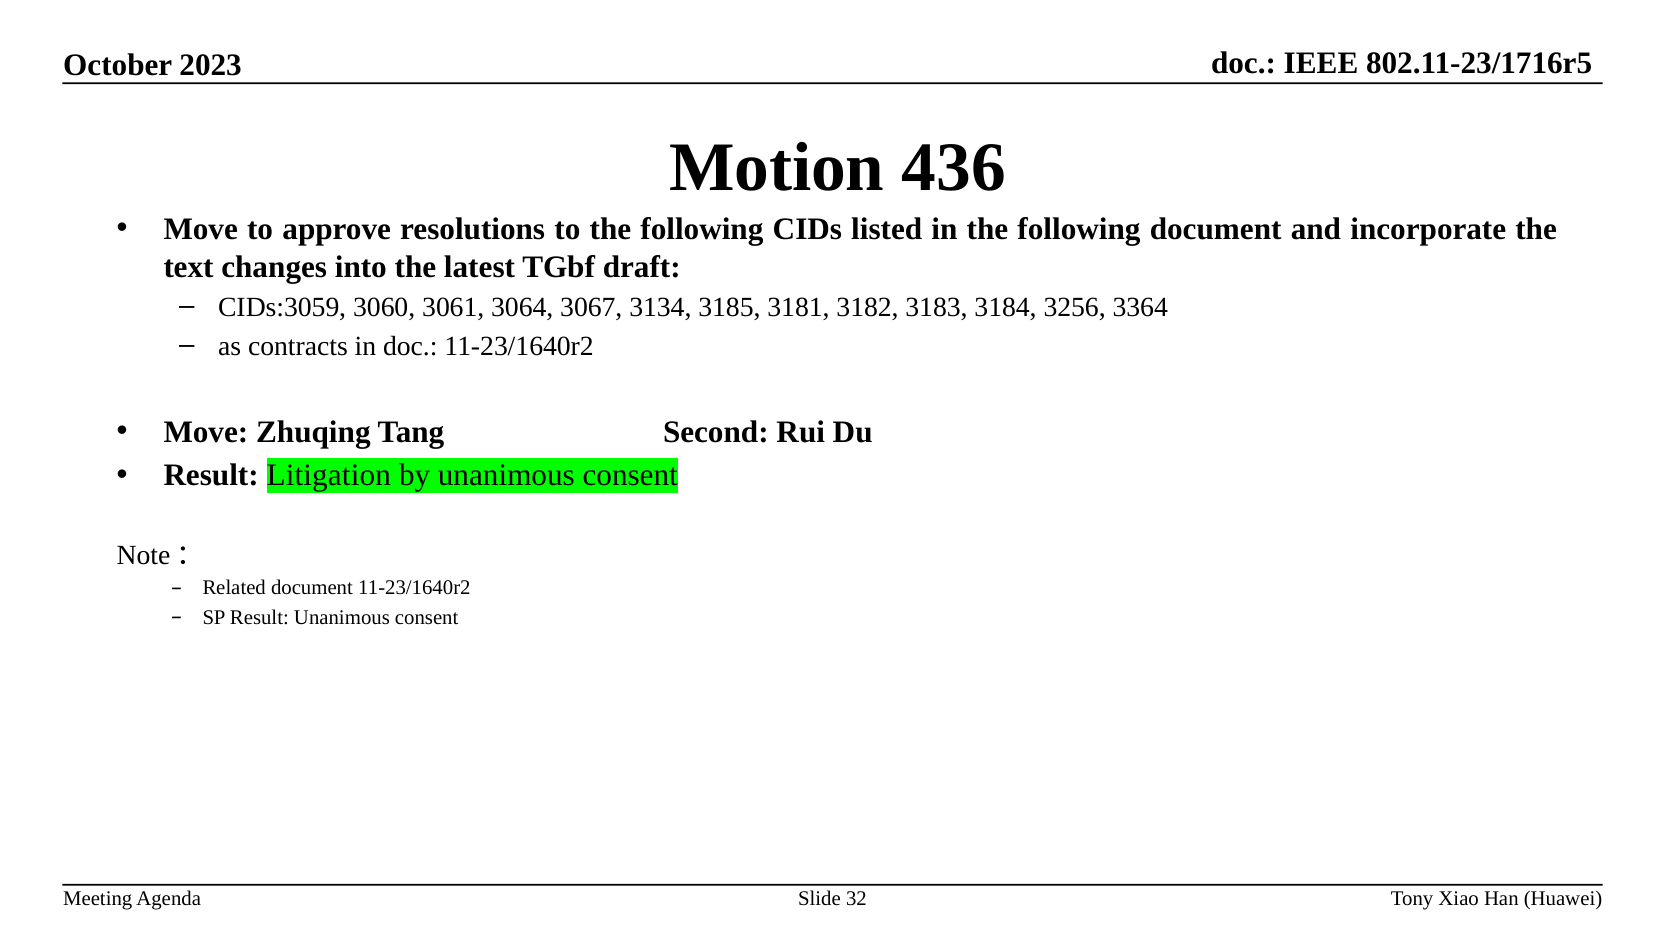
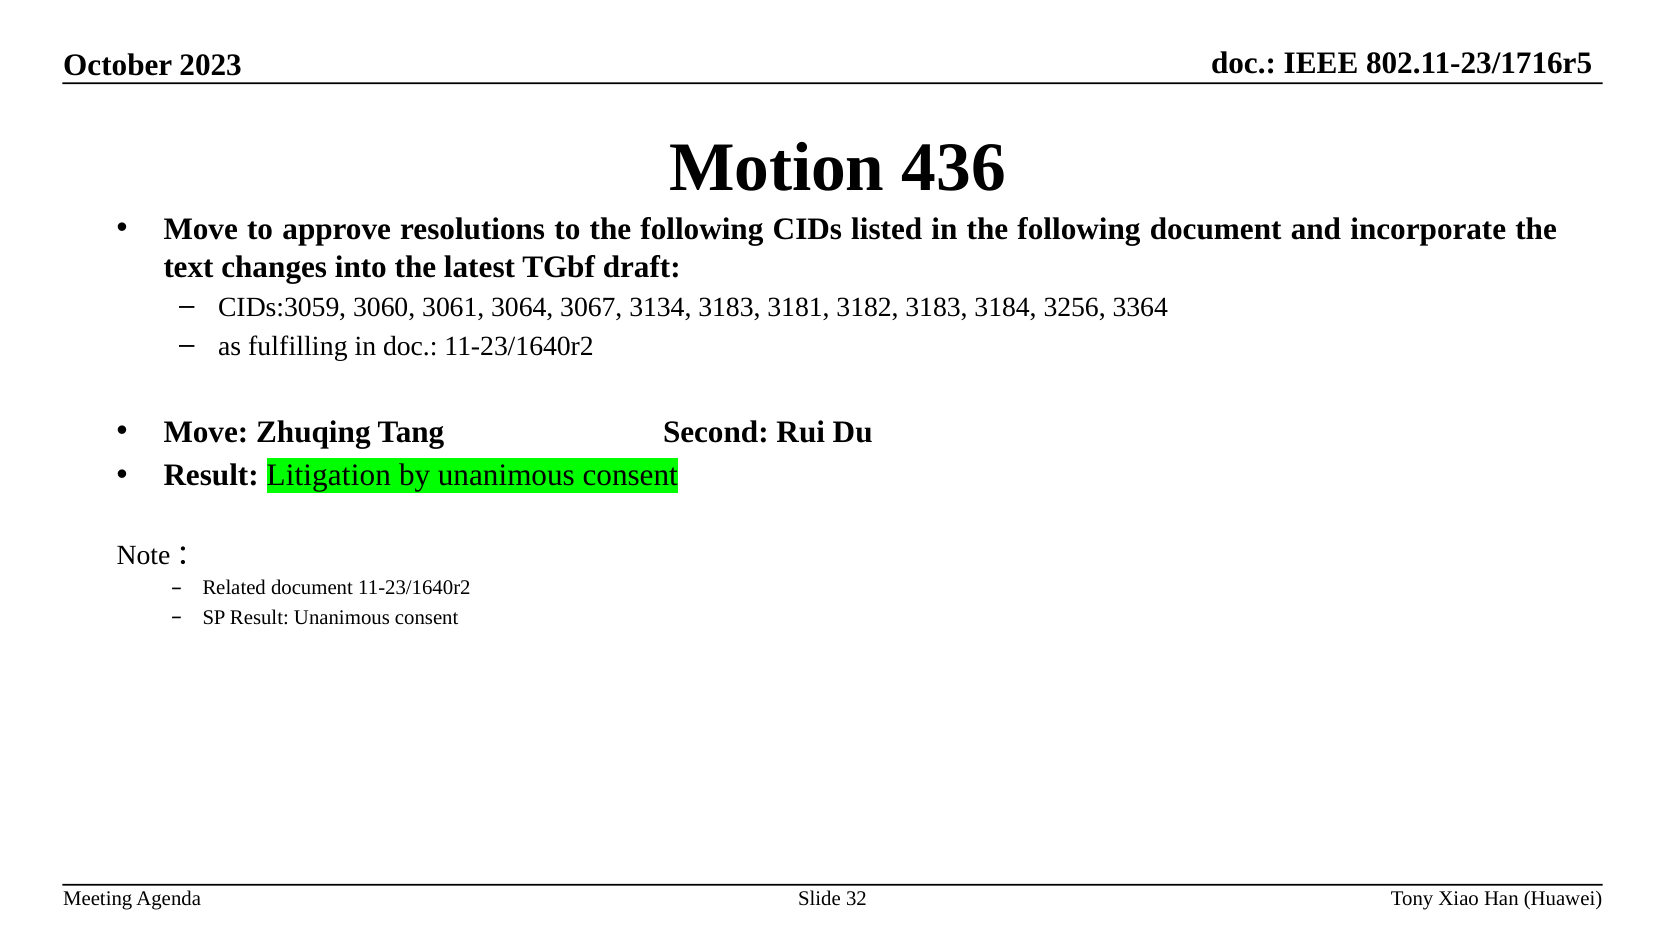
3134 3185: 3185 -> 3183
contracts: contracts -> fulfilling
